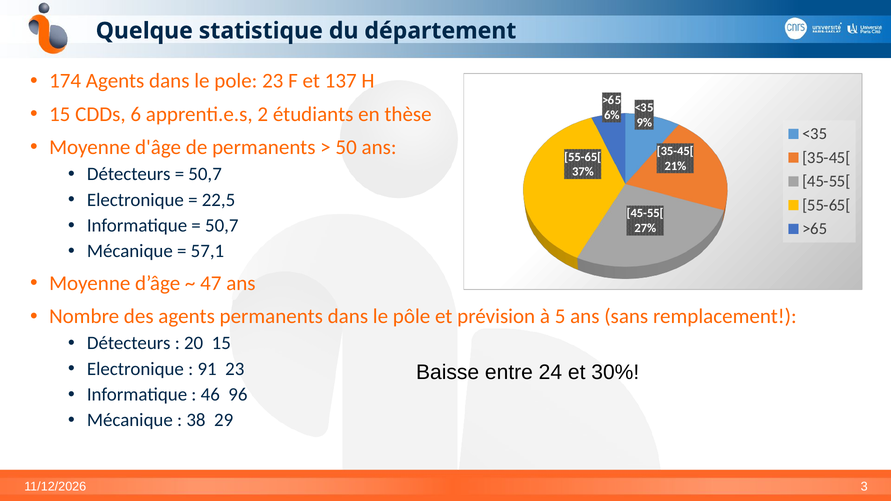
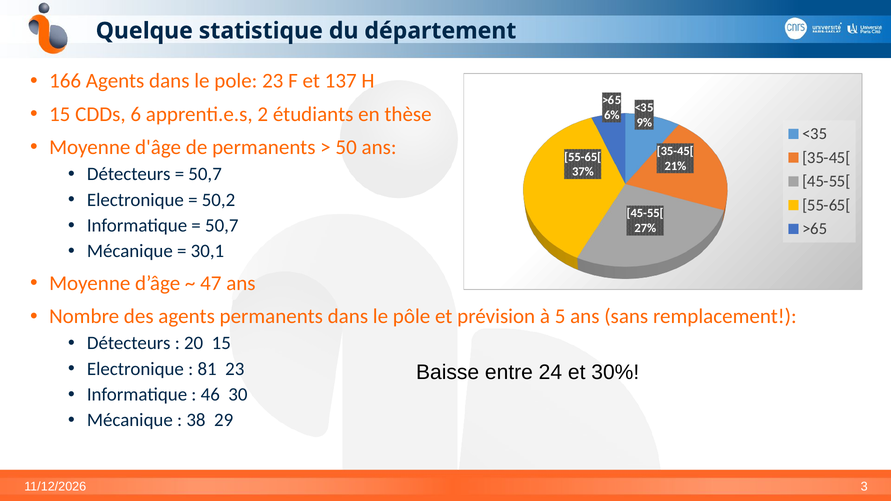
174: 174 -> 166
22,5: 22,5 -> 50,2
57,1: 57,1 -> 30,1
91: 91 -> 81
96: 96 -> 30
